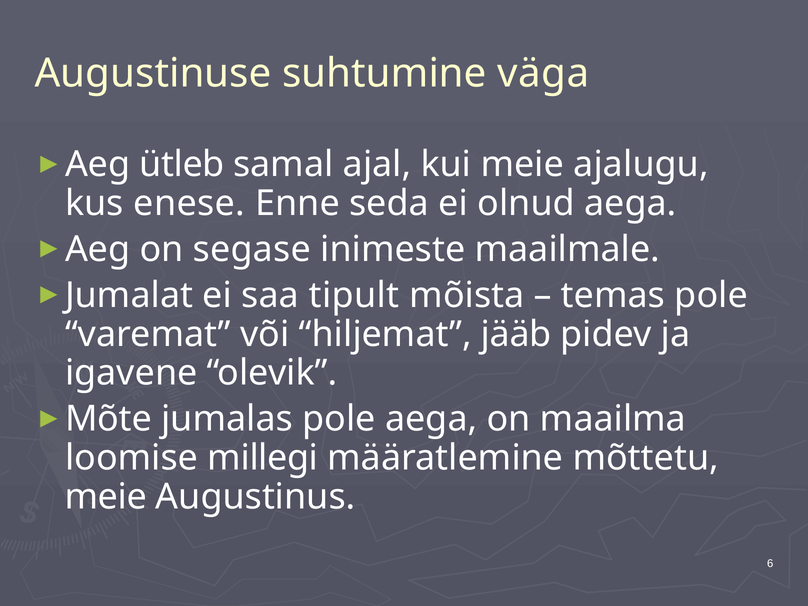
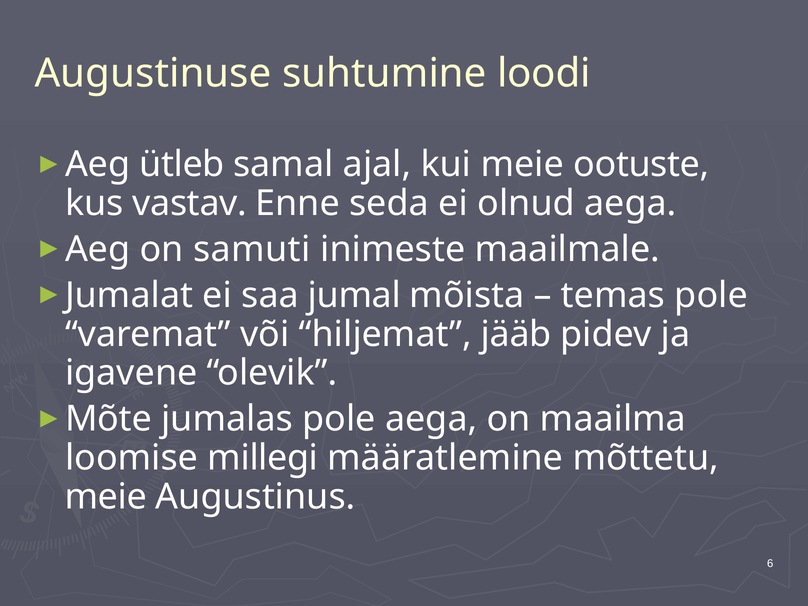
väga: väga -> loodi
ajalugu: ajalugu -> ootuste
enese: enese -> vastav
segase: segase -> samuti
tipult: tipult -> jumal
